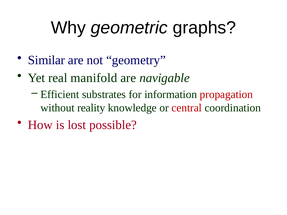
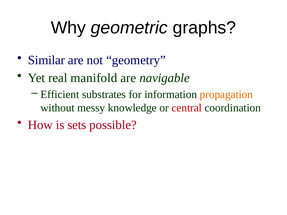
propagation colour: red -> orange
reality: reality -> messy
lost: lost -> sets
